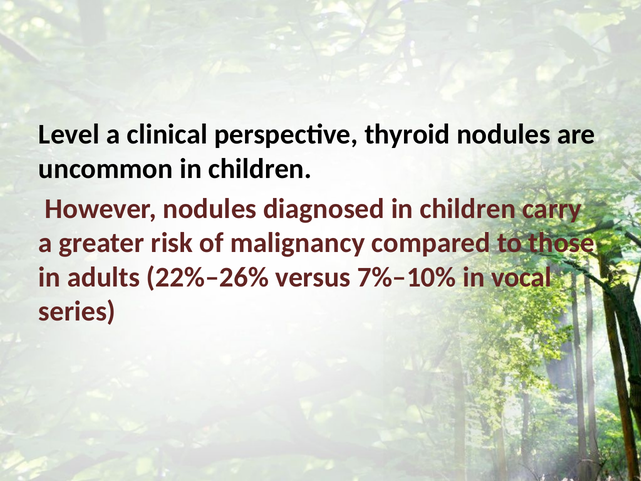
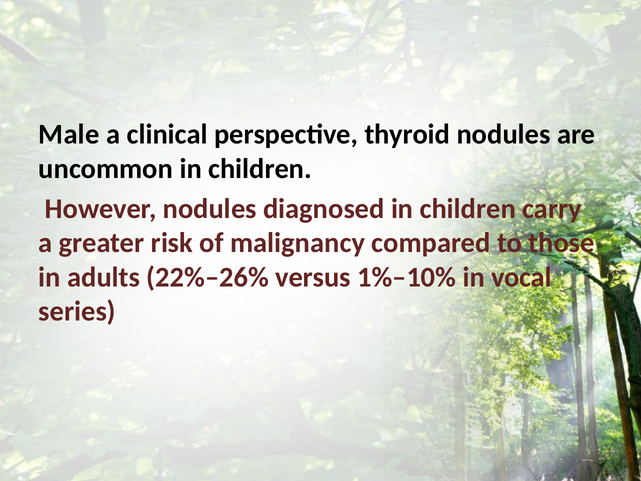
Level: Level -> Male
7%–10%: 7%–10% -> 1%–10%
